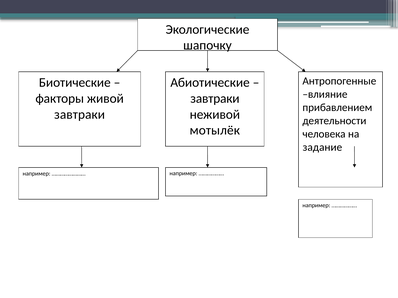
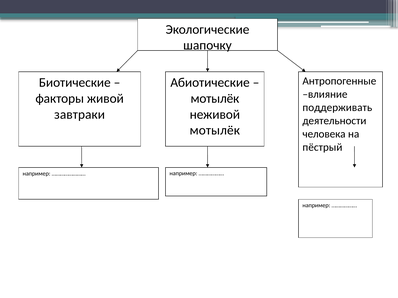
завтраки at (215, 99): завтраки -> мотылёк
прибавлением: прибавлением -> поддерживать
задание: задание -> пёстрый
